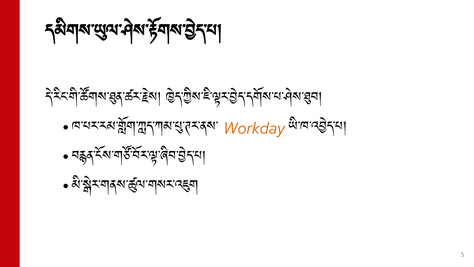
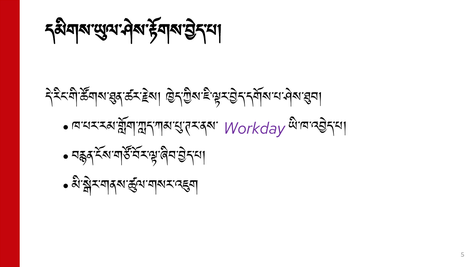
Workday colour: orange -> purple
